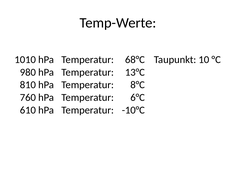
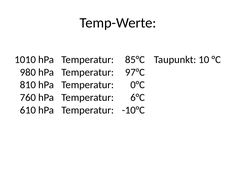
68°C: 68°C -> 85°C
13°C: 13°C -> 97°C
8°C: 8°C -> 0°C
